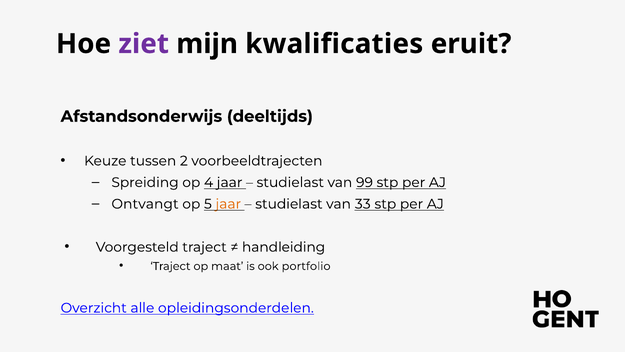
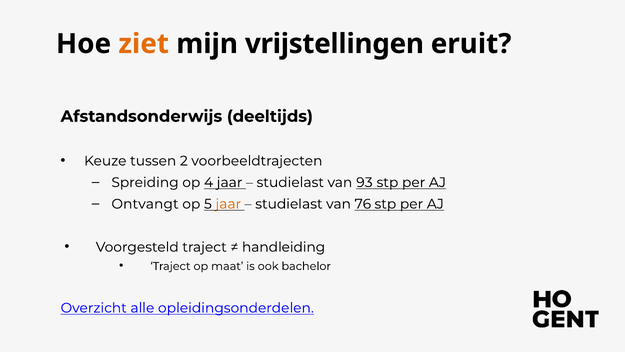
ziet colour: purple -> orange
kwalificaties: kwalificaties -> vrijstellingen
99: 99 -> 93
33: 33 -> 76
portfolio: portfolio -> bachelor
